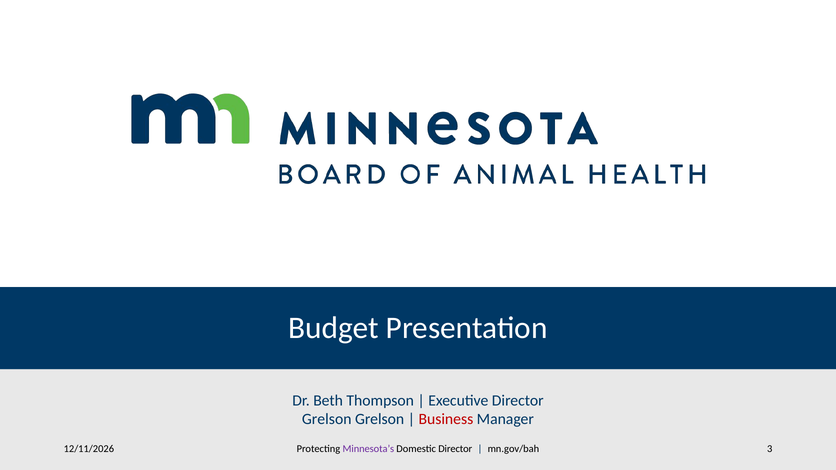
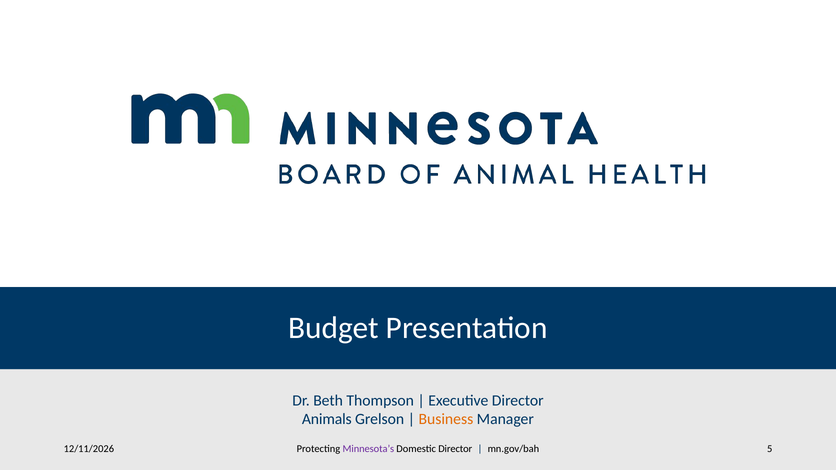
Grelson at (327, 420): Grelson -> Animals
Business colour: red -> orange
3: 3 -> 5
